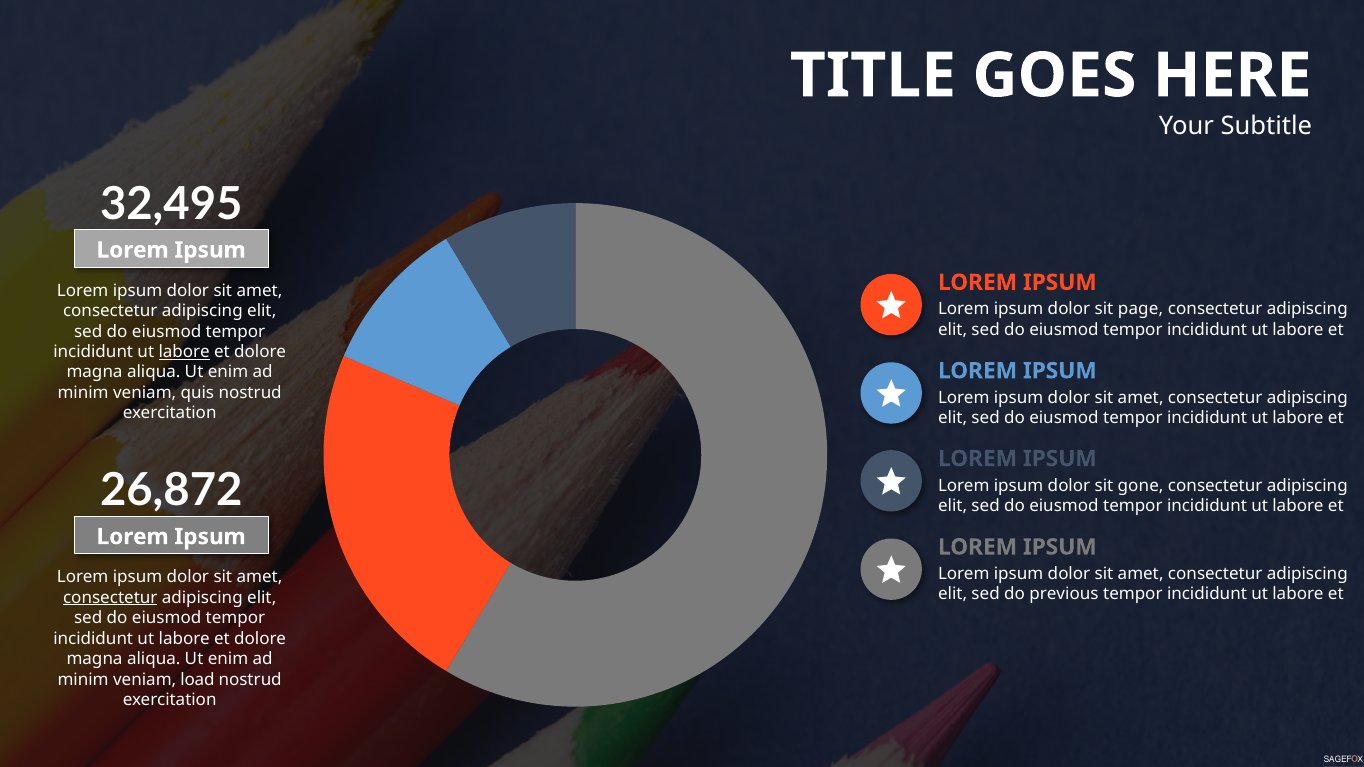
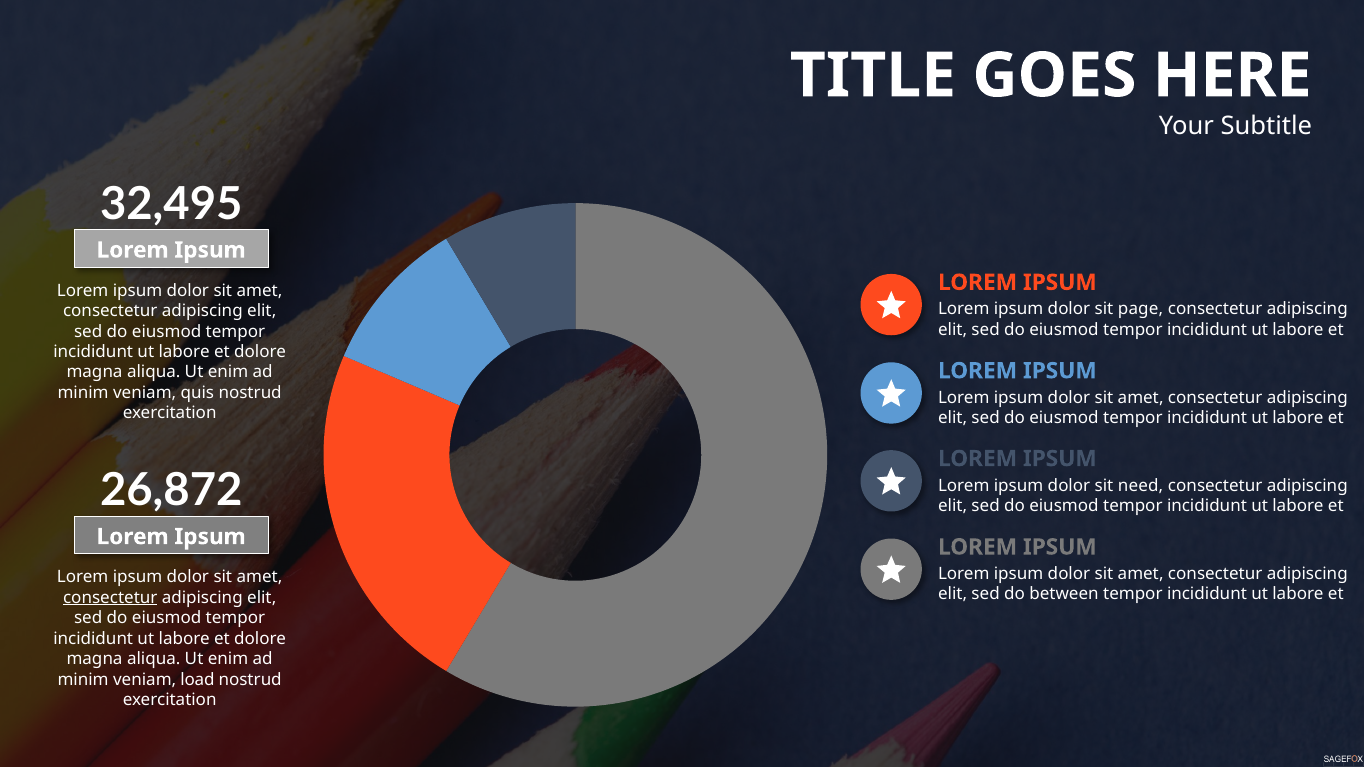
labore at (184, 352) underline: present -> none
gone: gone -> need
previous: previous -> between
